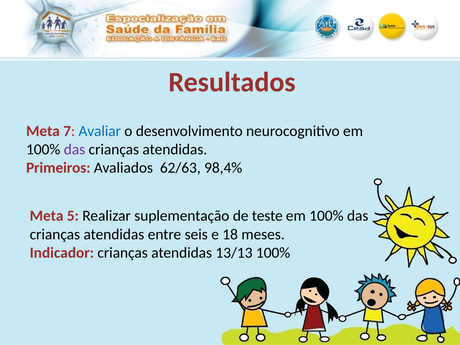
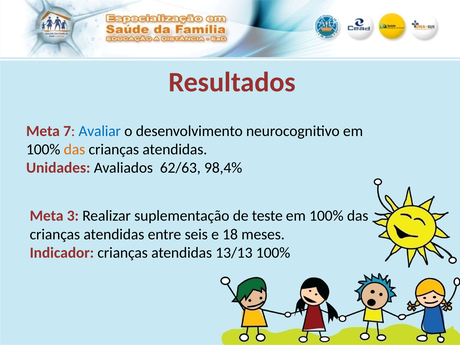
das at (75, 150) colour: purple -> orange
Primeiros: Primeiros -> Unidades
5: 5 -> 3
